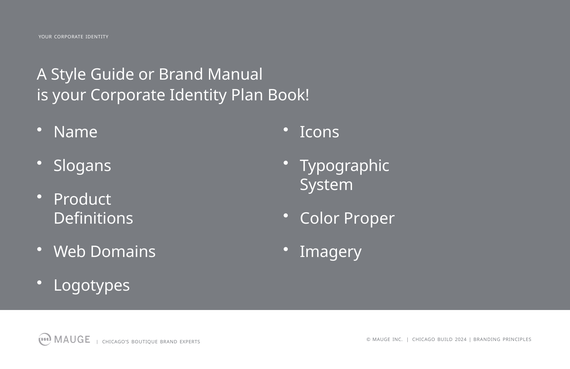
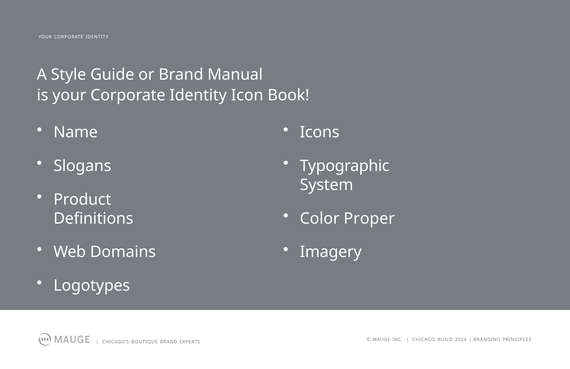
Plan: Plan -> Icon
